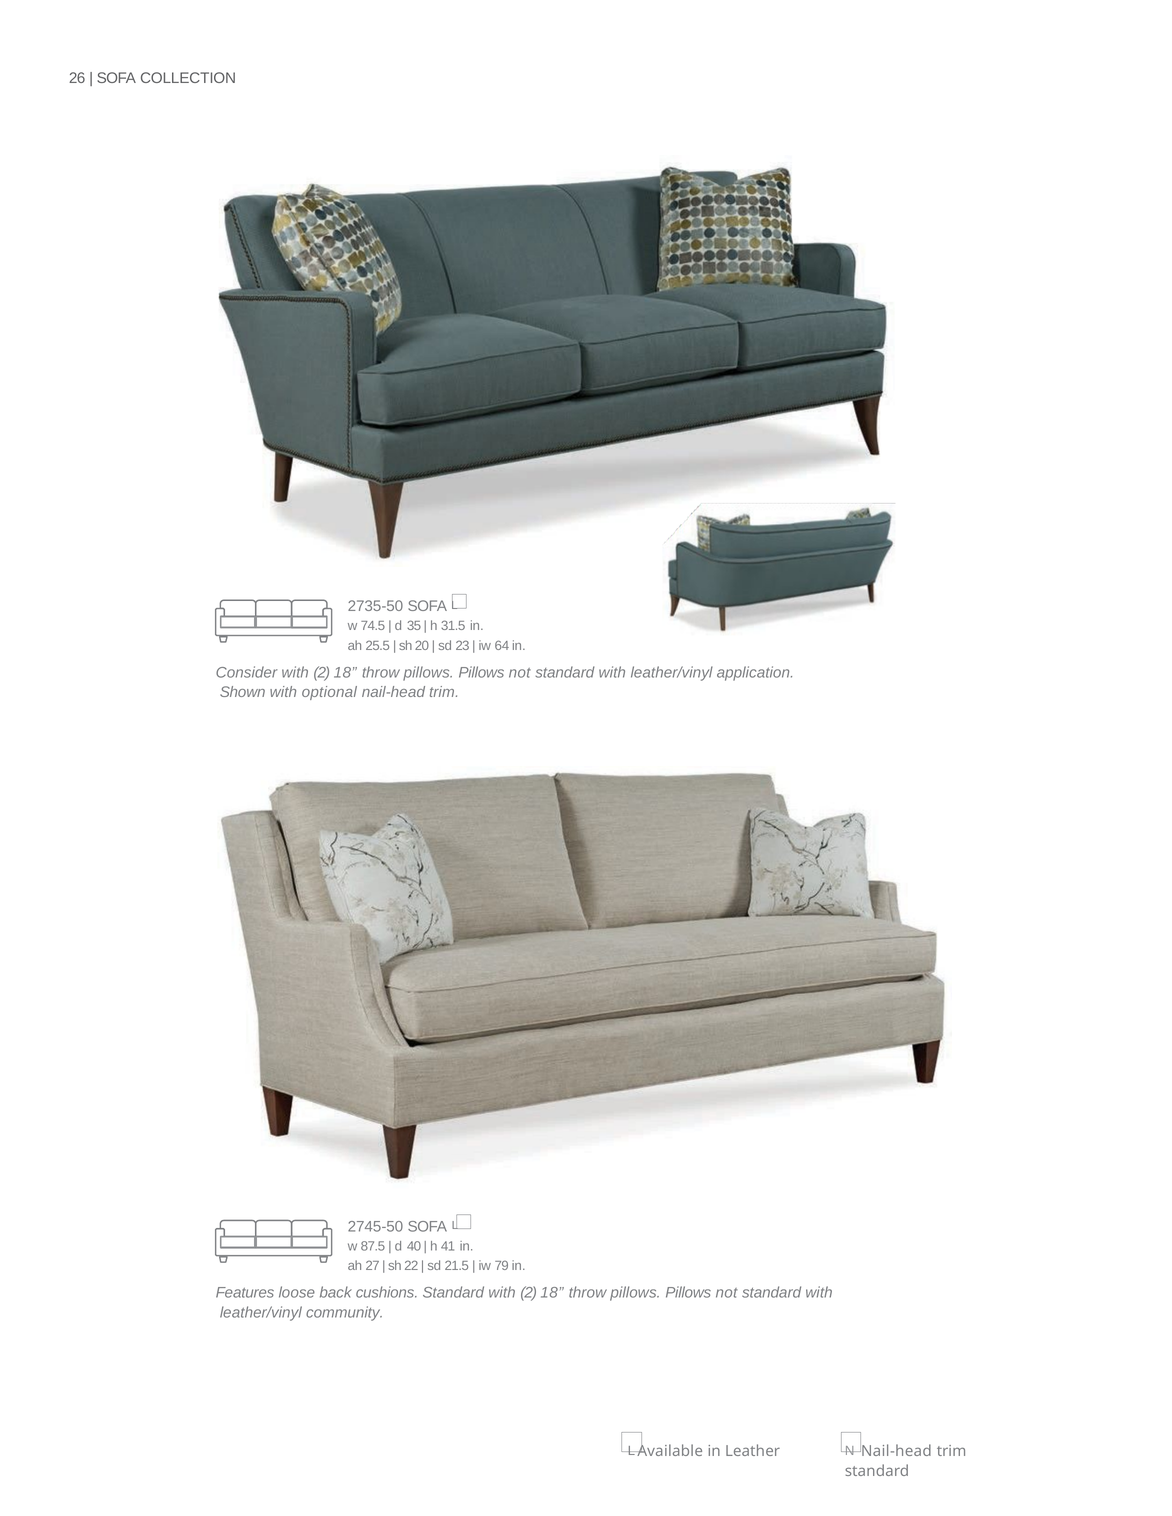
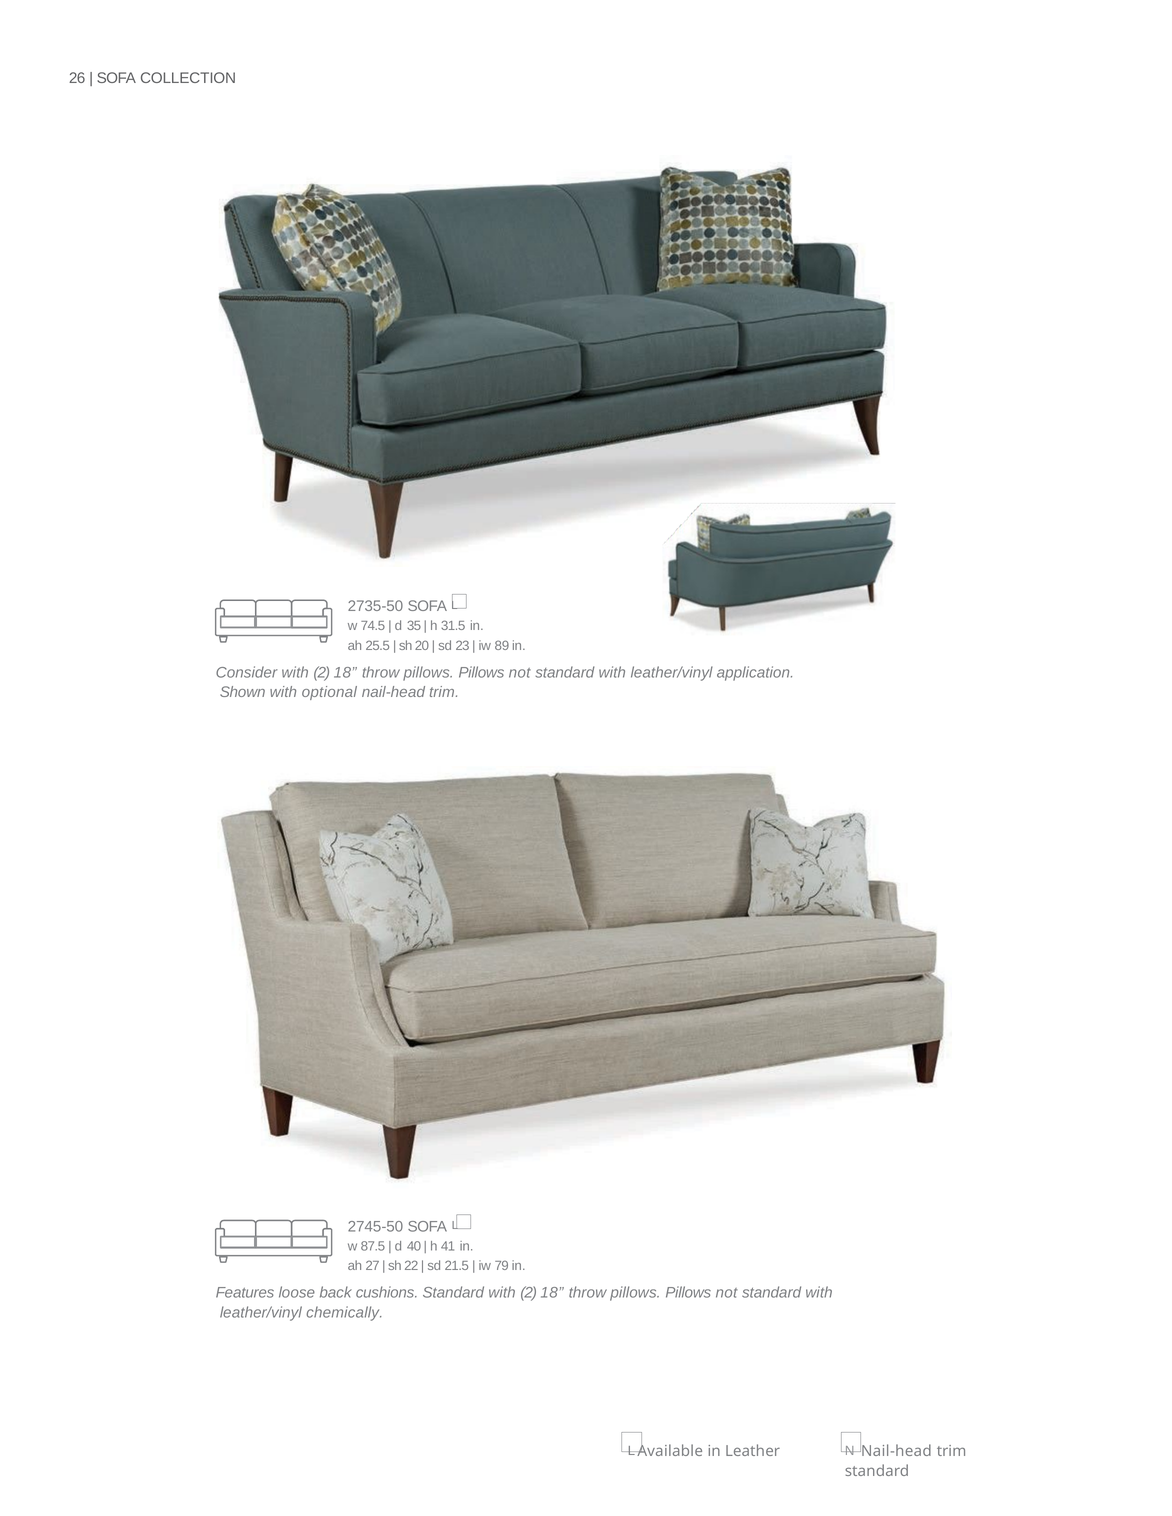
64: 64 -> 89
community: community -> chemically
